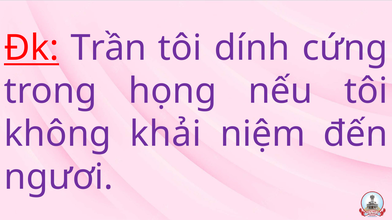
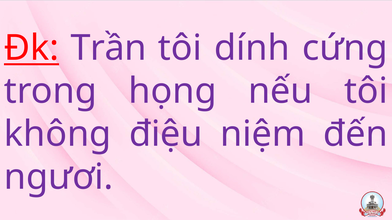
khải: khải -> điệu
